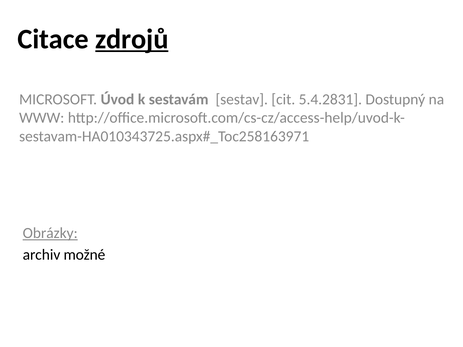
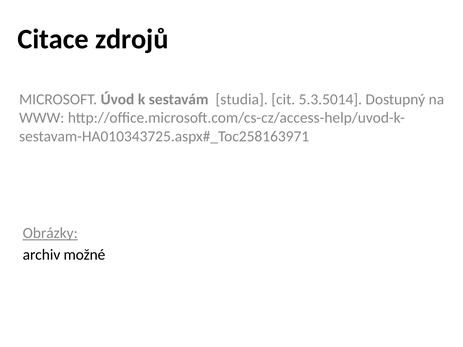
zdrojů underline: present -> none
sestav: sestav -> studia
5.4.2831: 5.4.2831 -> 5.3.5014
